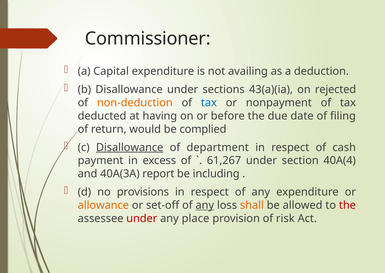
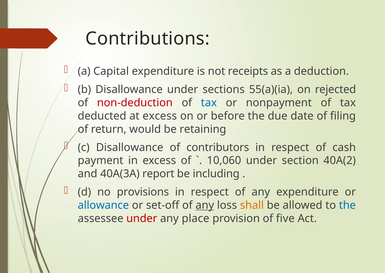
Commissioner: Commissioner -> Contributions
availing: availing -> receipts
43(a)(ia: 43(a)(ia -> 55(a)(ia
non-deduction colour: orange -> red
at having: having -> excess
complied: complied -> retaining
Disallowance at (130, 147) underline: present -> none
department: department -> contributors
61,267: 61,267 -> 10,060
40A(4: 40A(4 -> 40A(2
allowance colour: orange -> blue
the at (347, 205) colour: red -> blue
risk: risk -> five
